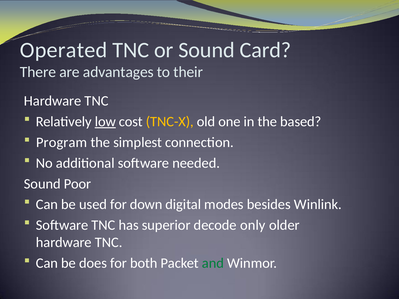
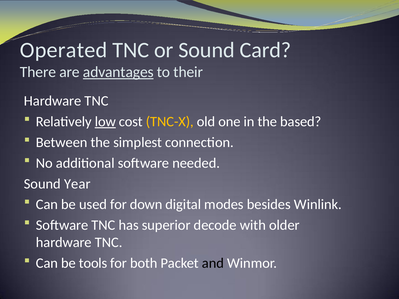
advantages underline: none -> present
Program: Program -> Between
Poor: Poor -> Year
only: only -> with
does: does -> tools
and colour: green -> black
